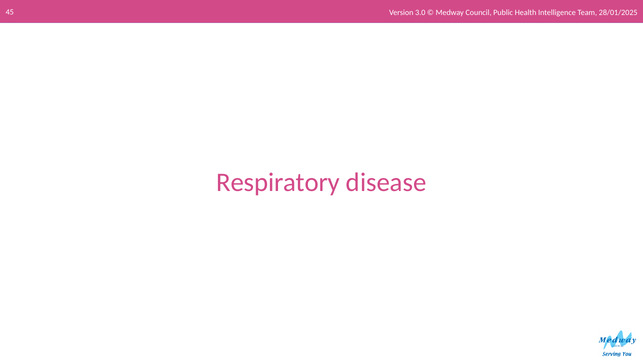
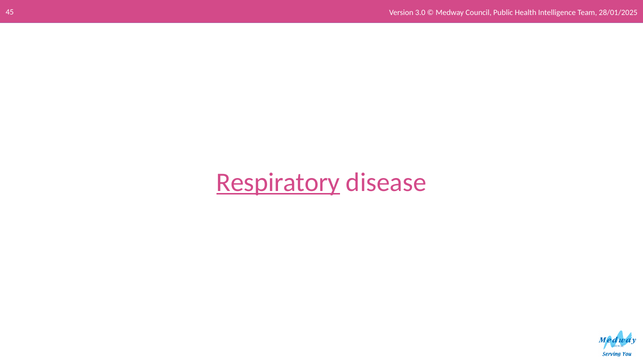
Respiratory underline: none -> present
